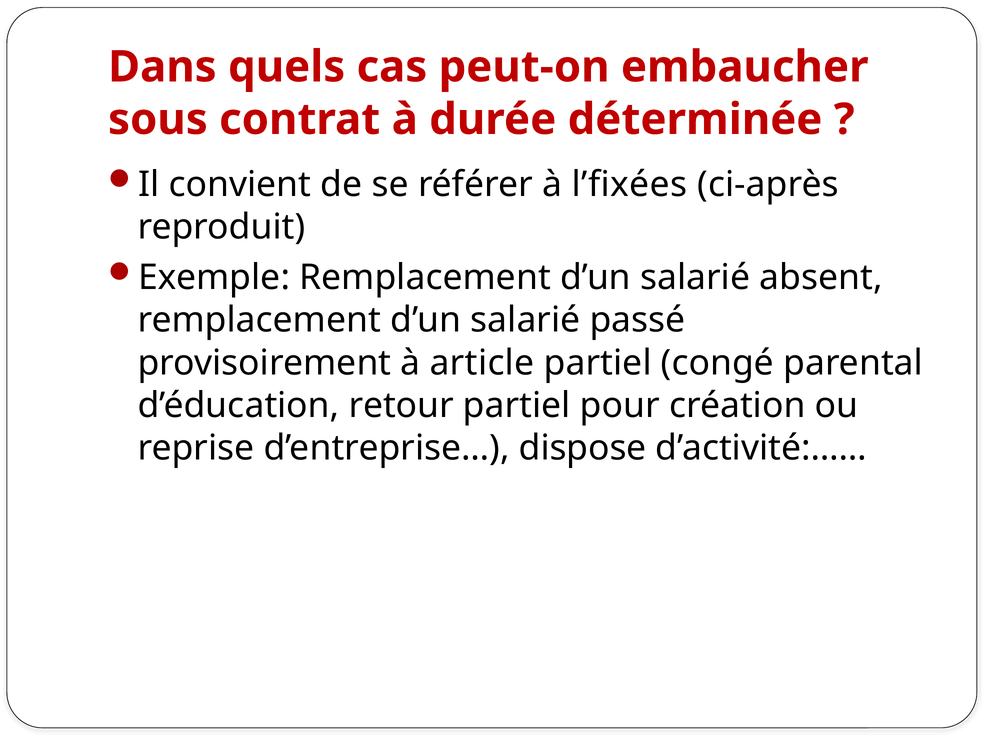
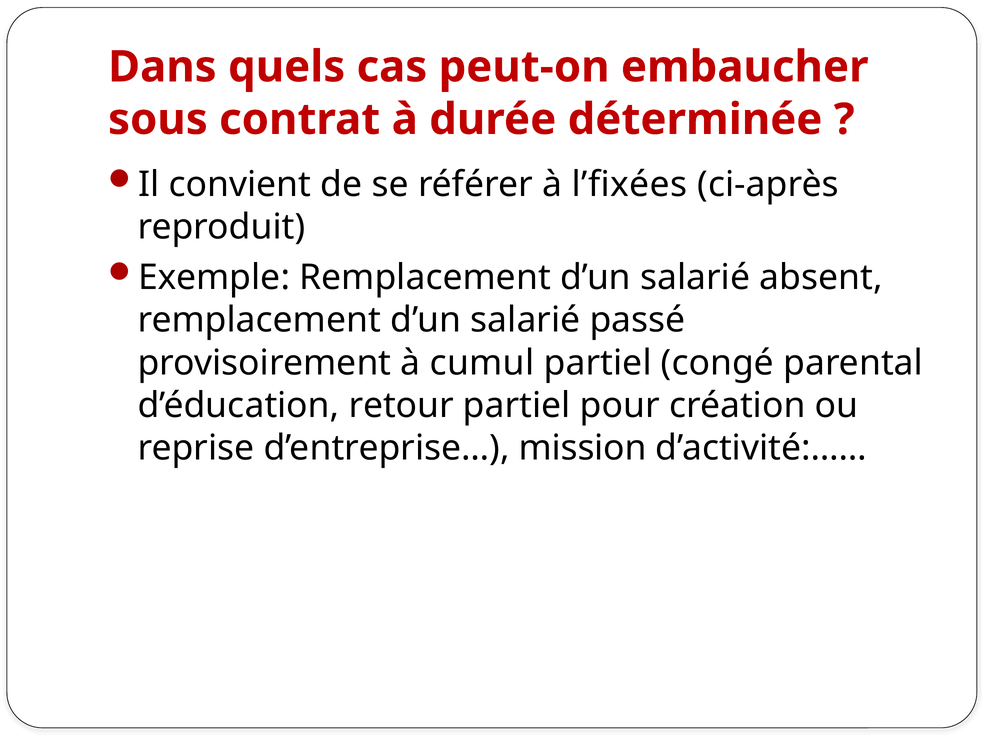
article: article -> cumul
dispose: dispose -> mission
